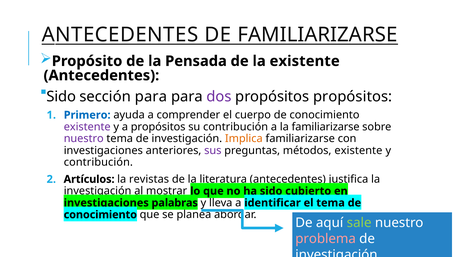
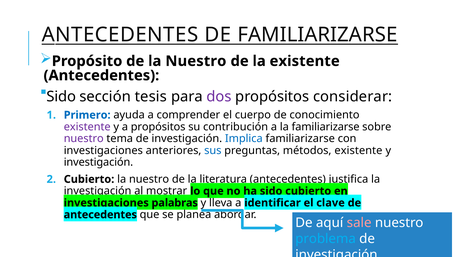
de la Pensada: Pensada -> Nuestro
sección para: para -> tesis
propósitos propósitos: propósitos -> considerar
Implica colour: orange -> blue
sus colour: purple -> blue
contribución at (98, 162): contribución -> investigación
Artículos at (89, 179): Artículos -> Cubierto
revistas at (149, 179): revistas -> nuestro
el tema: tema -> clave
conocimiento at (100, 215): conocimiento -> antecedentes
sale colour: light green -> pink
problema colour: pink -> light blue
